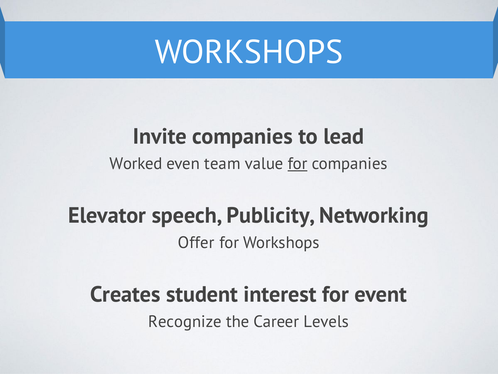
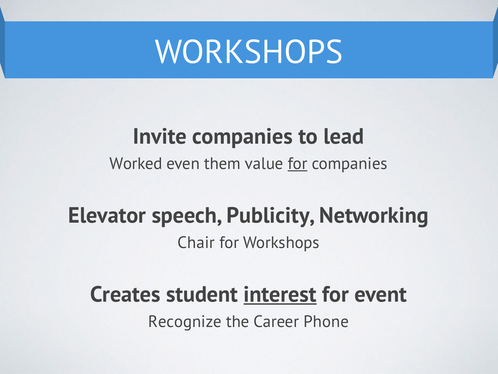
team: team -> them
Offer: Offer -> Chair
interest underline: none -> present
Levels: Levels -> Phone
